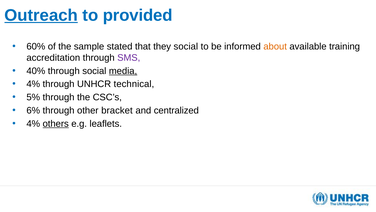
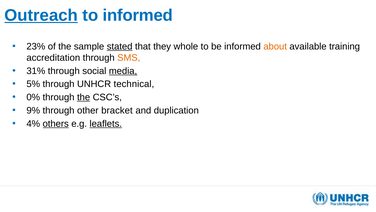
to provided: provided -> informed
60%: 60% -> 23%
stated underline: none -> present
they social: social -> whole
SMS colour: purple -> orange
40%: 40% -> 31%
4% at (33, 84): 4% -> 5%
5%: 5% -> 0%
the at (84, 97) underline: none -> present
6%: 6% -> 9%
centralized: centralized -> duplication
leaflets underline: none -> present
